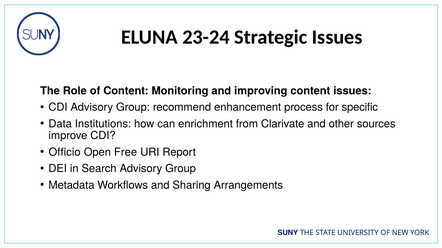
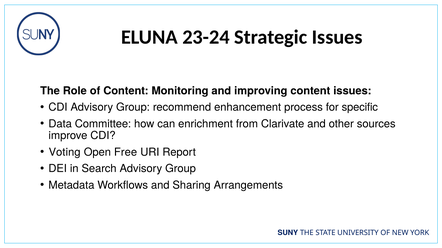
Institutions: Institutions -> Committee
Officio: Officio -> Voting
